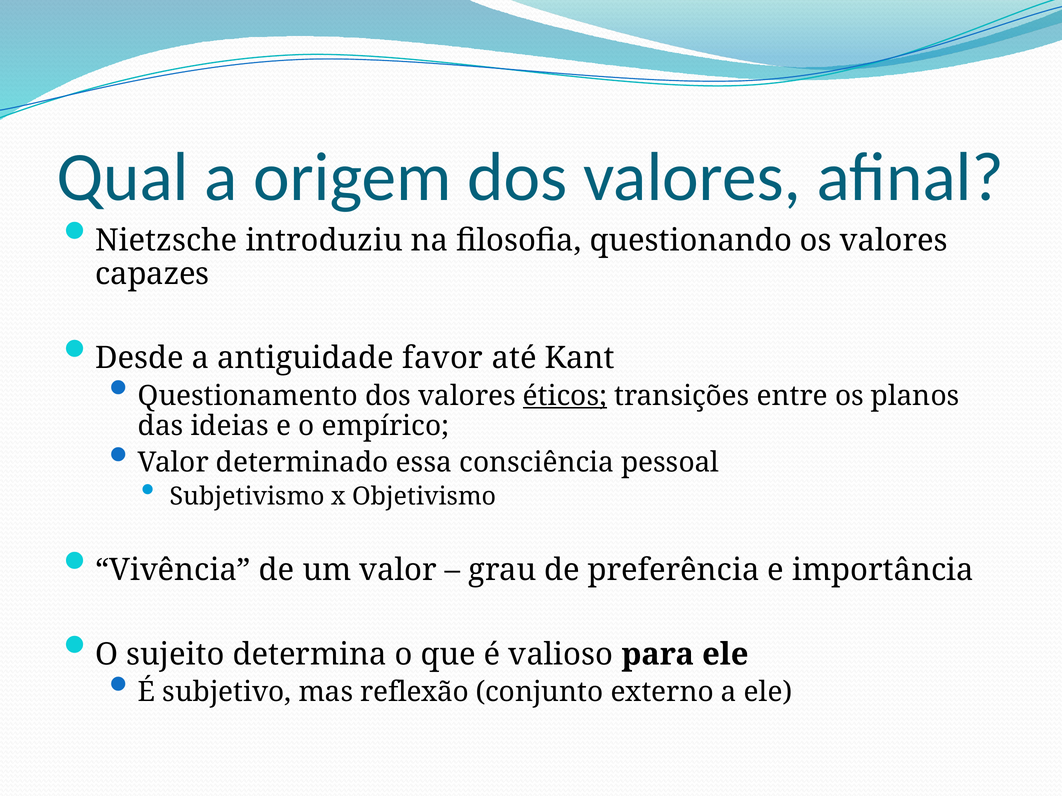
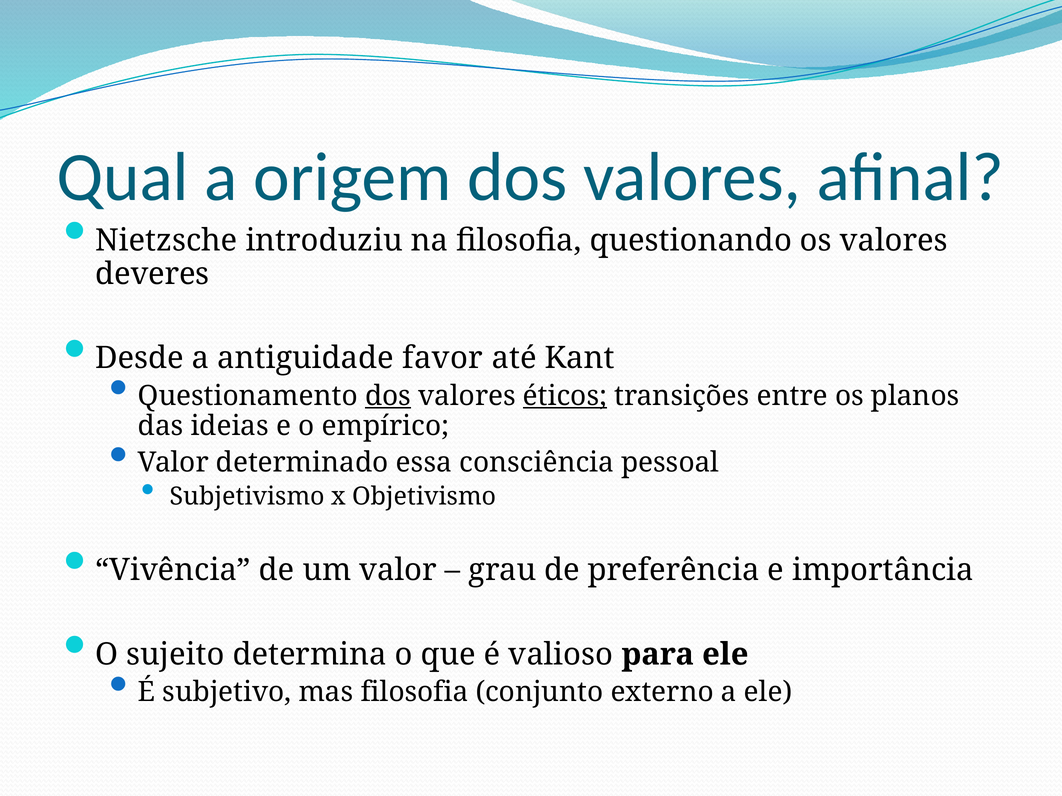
capazes: capazes -> deveres
dos at (388, 396) underline: none -> present
mas reflexão: reflexão -> filosofia
